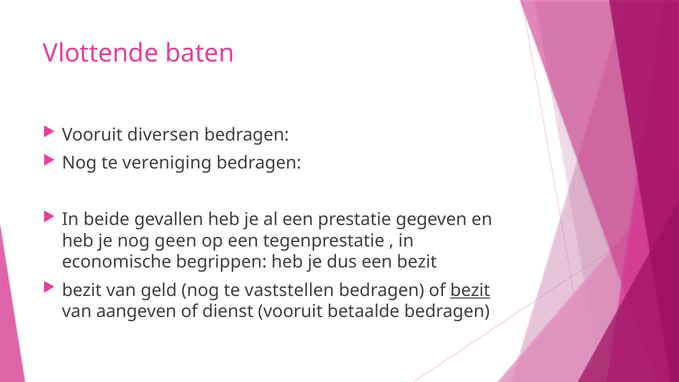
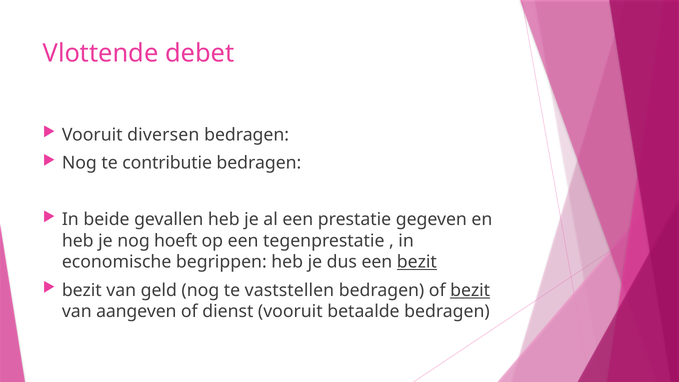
baten: baten -> debet
vereniging: vereniging -> contributie
geen: geen -> hoeft
bezit at (417, 262) underline: none -> present
